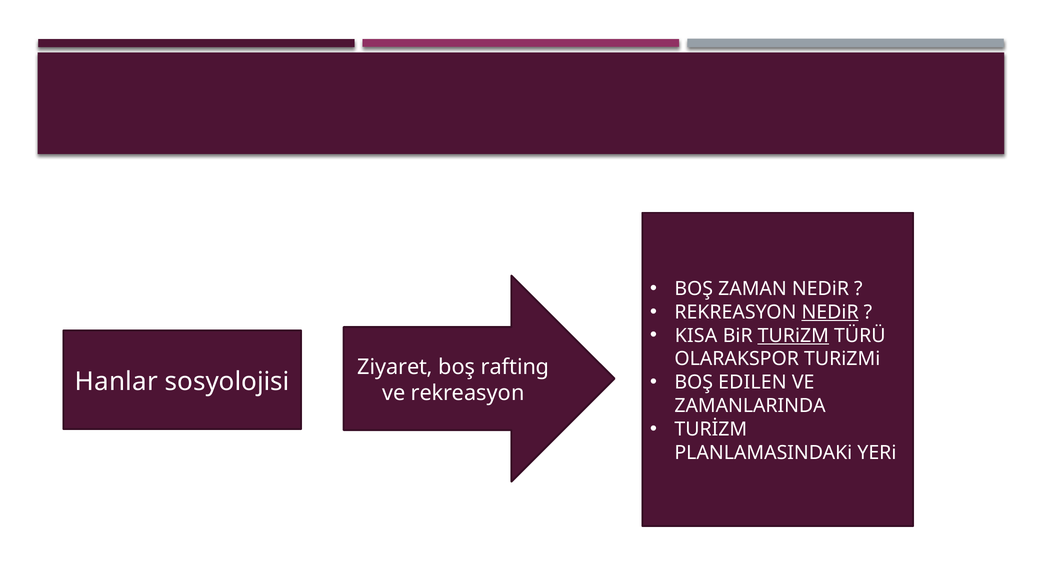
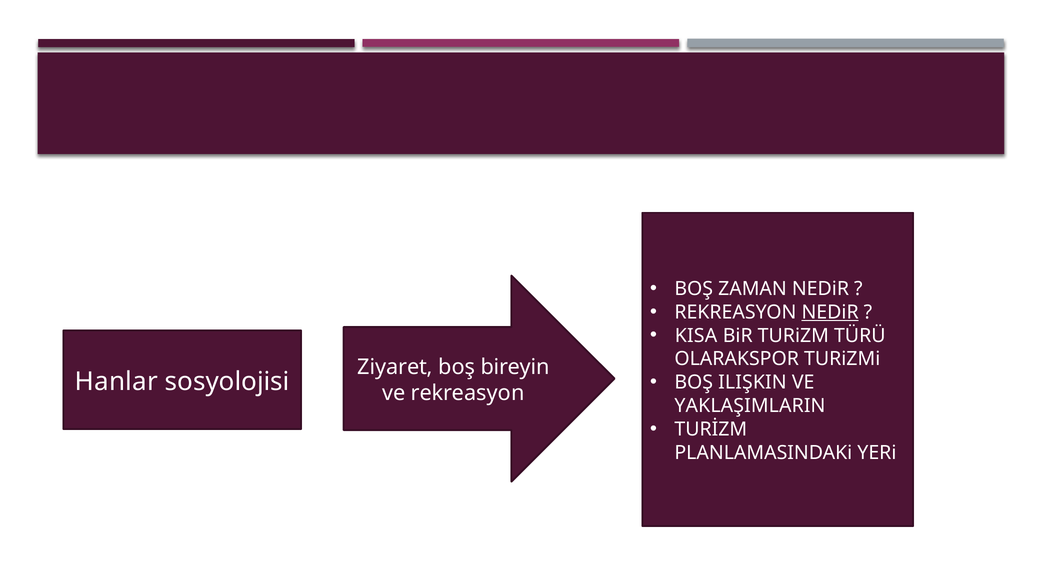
TURiZM underline: present -> none
rafting: rafting -> bireyin
EDILEN: EDILEN -> ILIŞKIN
ZAMANLARINDA: ZAMANLARINDA -> YAKLAŞIMLARIN
